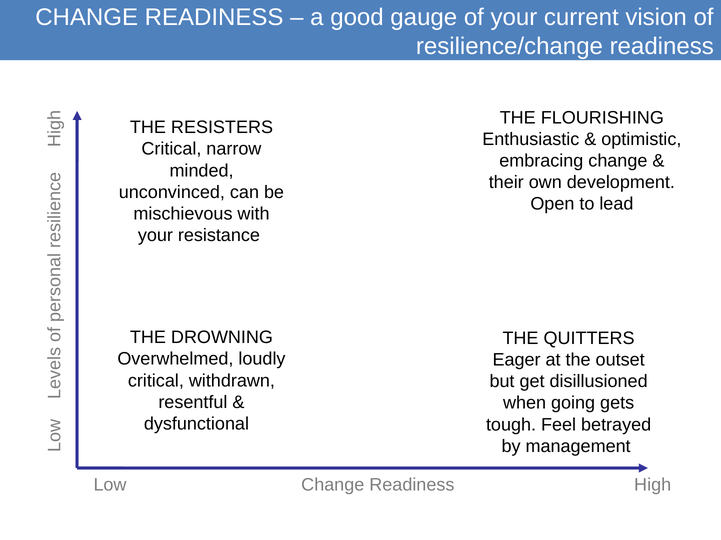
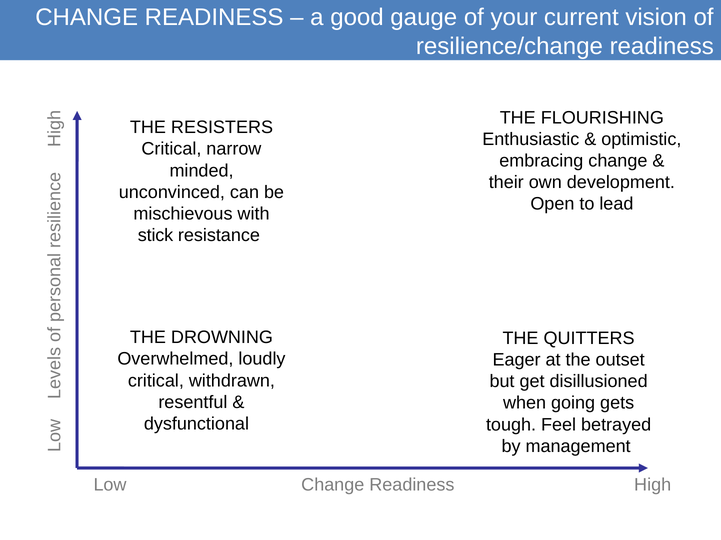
your at (155, 236): your -> stick
